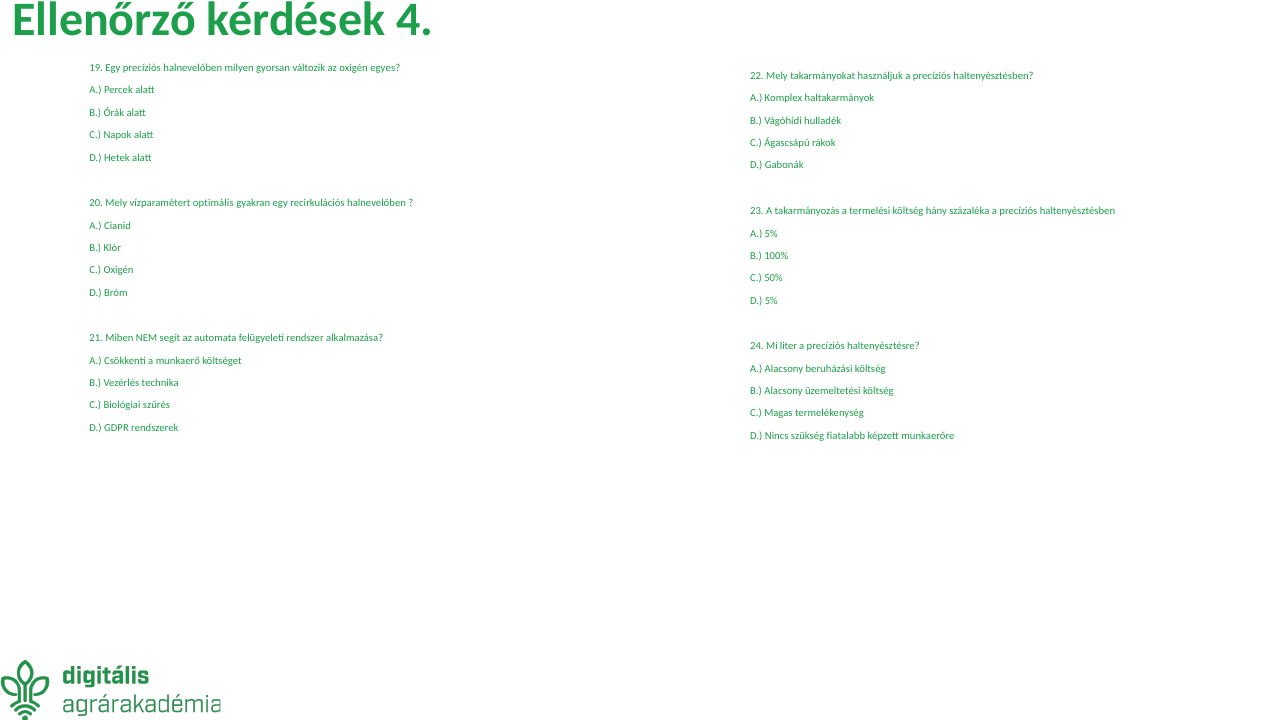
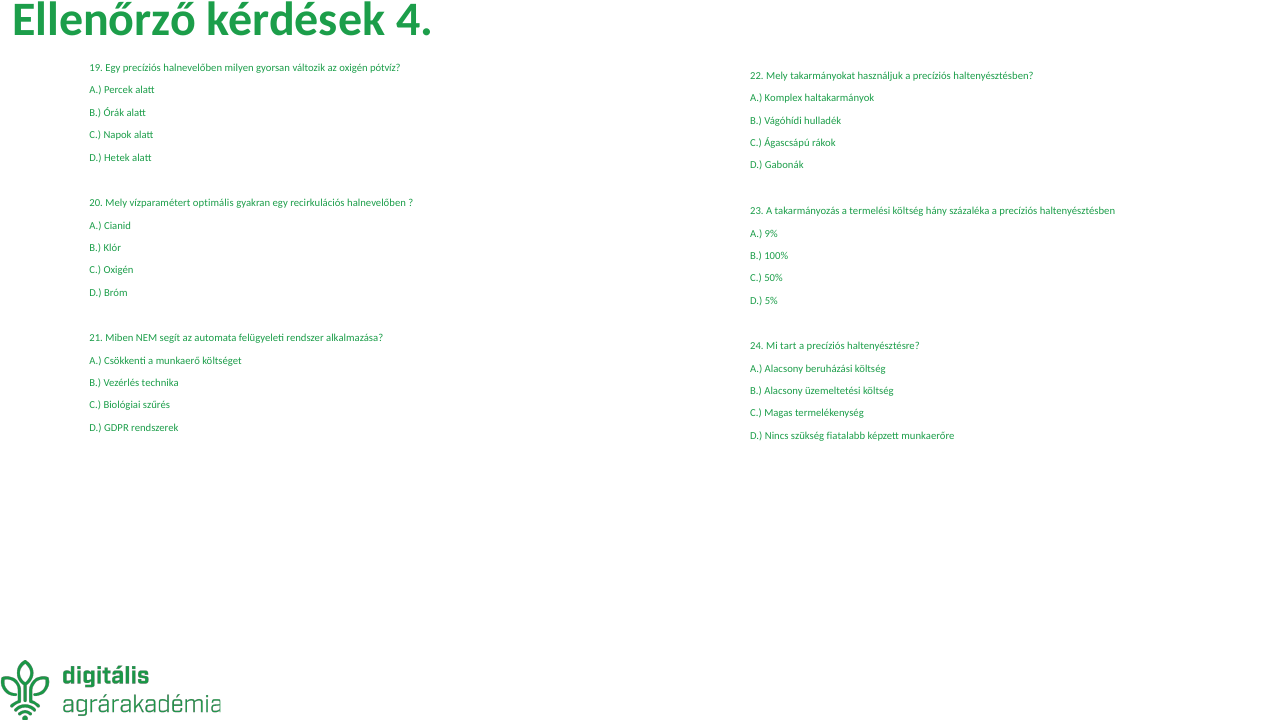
egyes: egyes -> pótvíz
A 5%: 5% -> 9%
liter: liter -> tart
